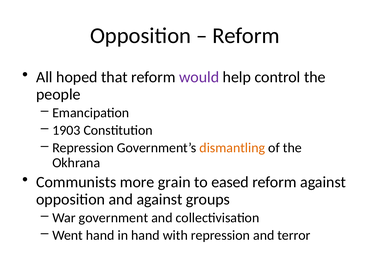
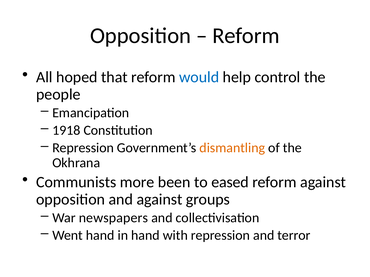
would colour: purple -> blue
1903: 1903 -> 1918
grain: grain -> been
government: government -> newspapers
